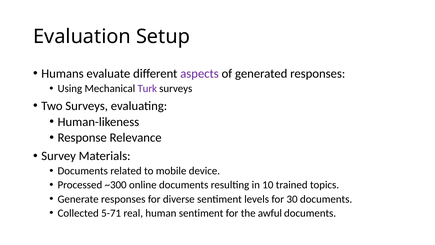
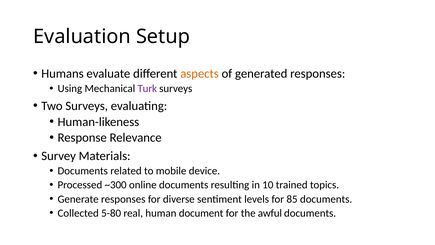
aspects colour: purple -> orange
30: 30 -> 85
5-71: 5-71 -> 5-80
human sentiment: sentiment -> document
